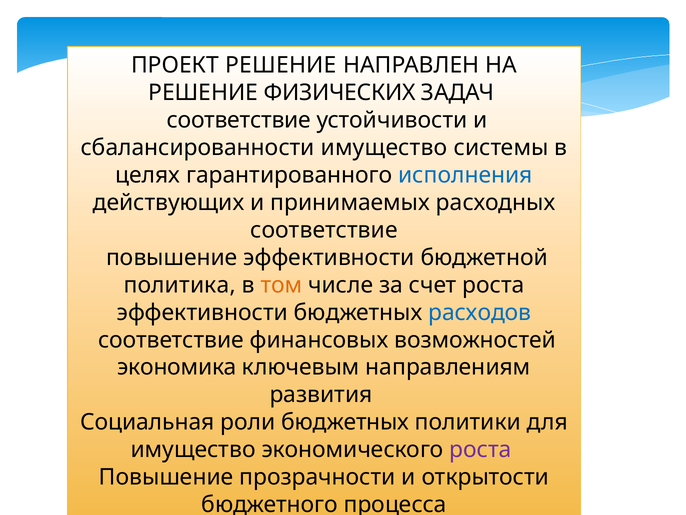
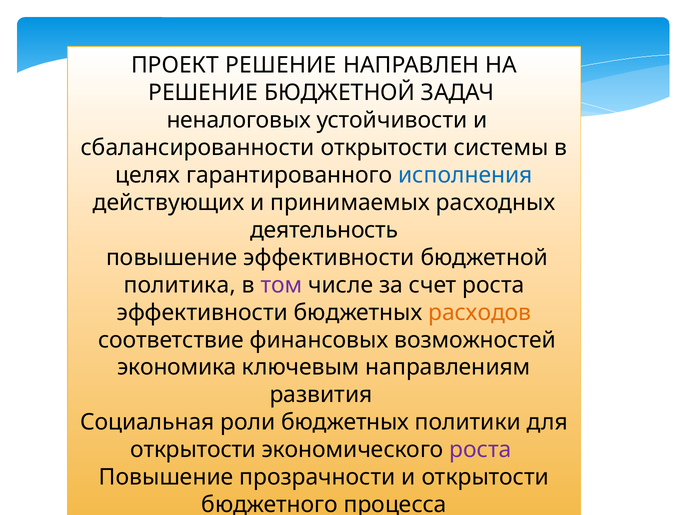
РЕШЕНИЕ ФИЗИЧЕСКИХ: ФИЗИЧЕСКИХ -> БЮДЖЕТНОЙ
соответствие at (239, 120): соответствие -> неналоговых
сбалансированности имущество: имущество -> открытости
соответствие at (324, 230): соответствие -> деятельность
том colour: orange -> purple
расходов colour: blue -> orange
имущество at (193, 449): имущество -> открытости
